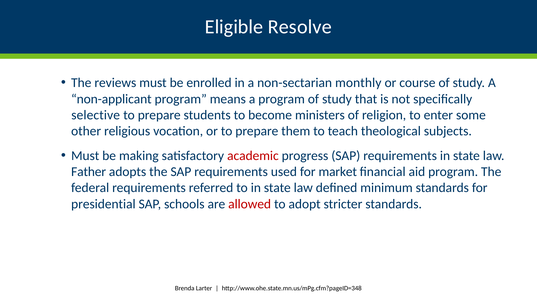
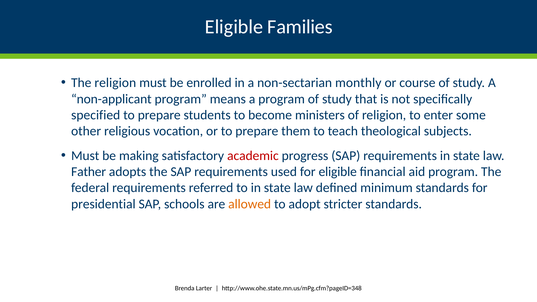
Resolve: Resolve -> Families
The reviews: reviews -> religion
selective: selective -> specified
for market: market -> eligible
allowed colour: red -> orange
